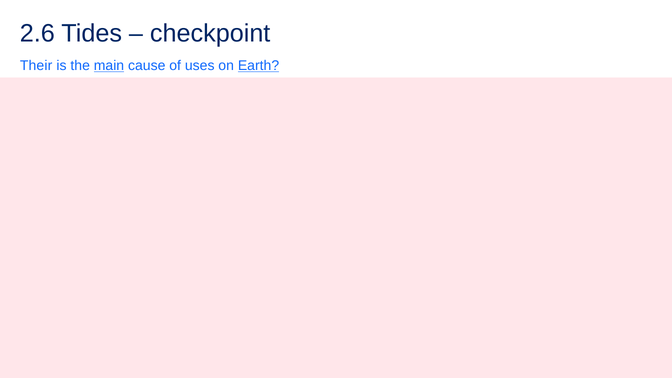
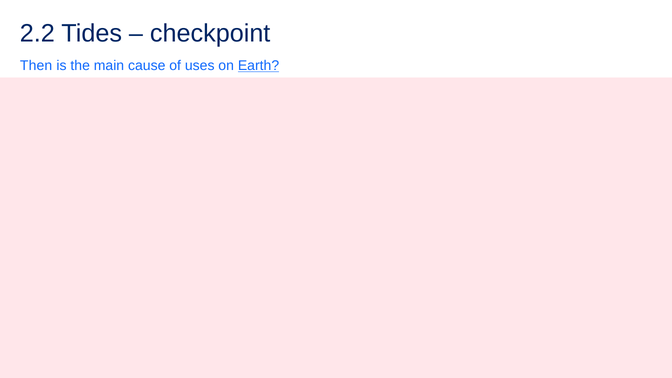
2.6: 2.6 -> 2.2
Their: Their -> Then
main underline: present -> none
